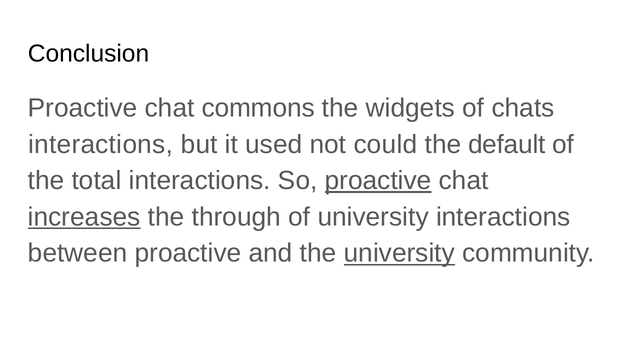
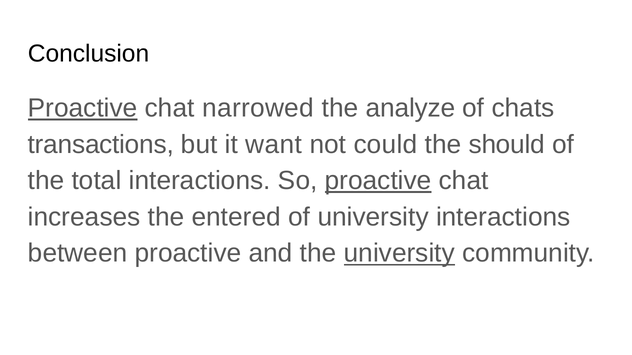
Proactive at (83, 108) underline: none -> present
commons: commons -> narrowed
widgets: widgets -> analyze
interactions at (101, 145): interactions -> transactions
used: used -> want
default: default -> should
increases underline: present -> none
through: through -> entered
